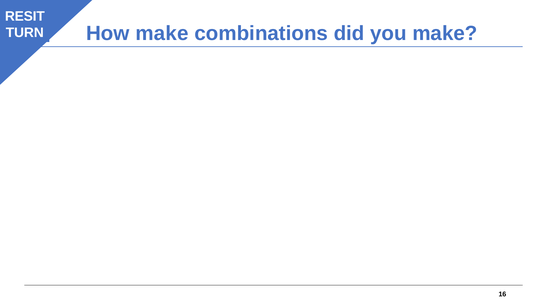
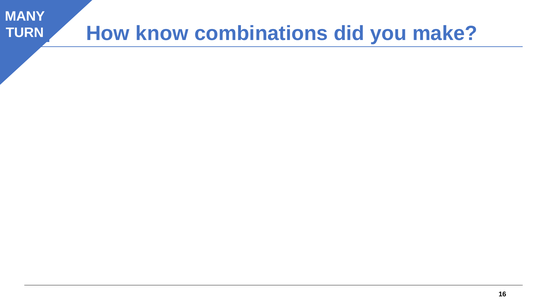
RESIT: RESIT -> MANY
make at (162, 33): make -> know
